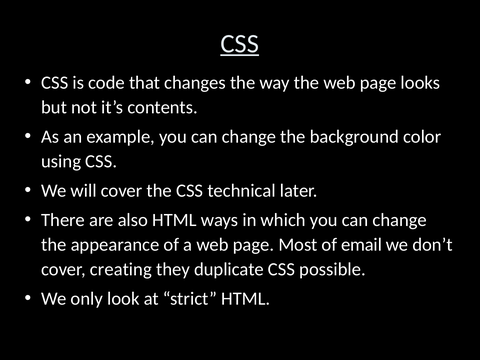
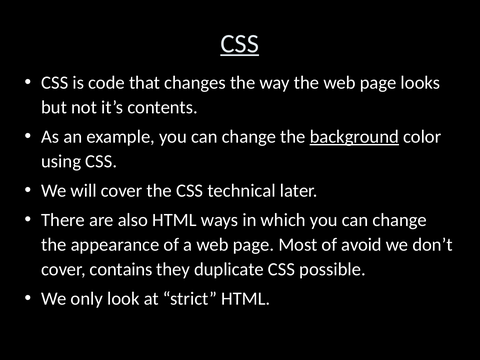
background underline: none -> present
email: email -> avoid
creating: creating -> contains
